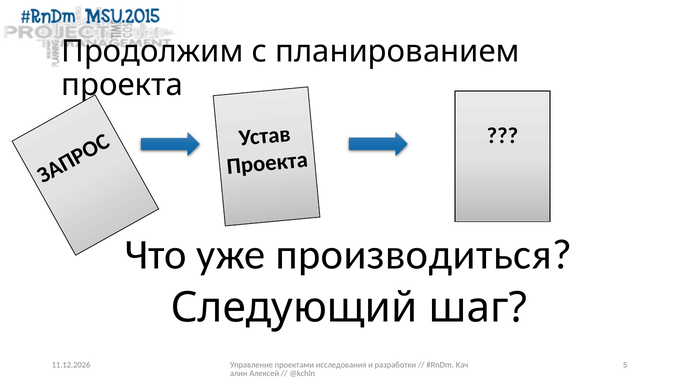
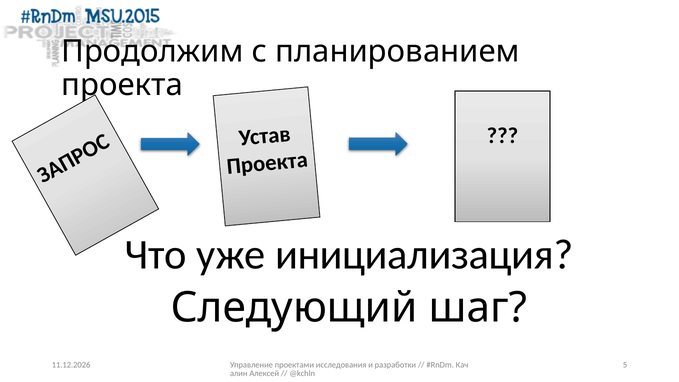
производиться: производиться -> инициализация
